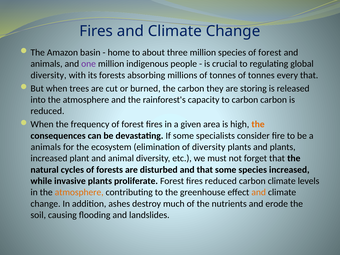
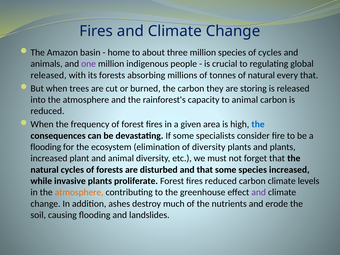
species of forest: forest -> cycles
diversity at (49, 75): diversity -> released
tonnes of tonnes: tonnes -> natural
to carbon: carbon -> animal
the at (258, 124) colour: orange -> blue
animals at (46, 147): animals -> flooding
and at (259, 192) colour: orange -> purple
